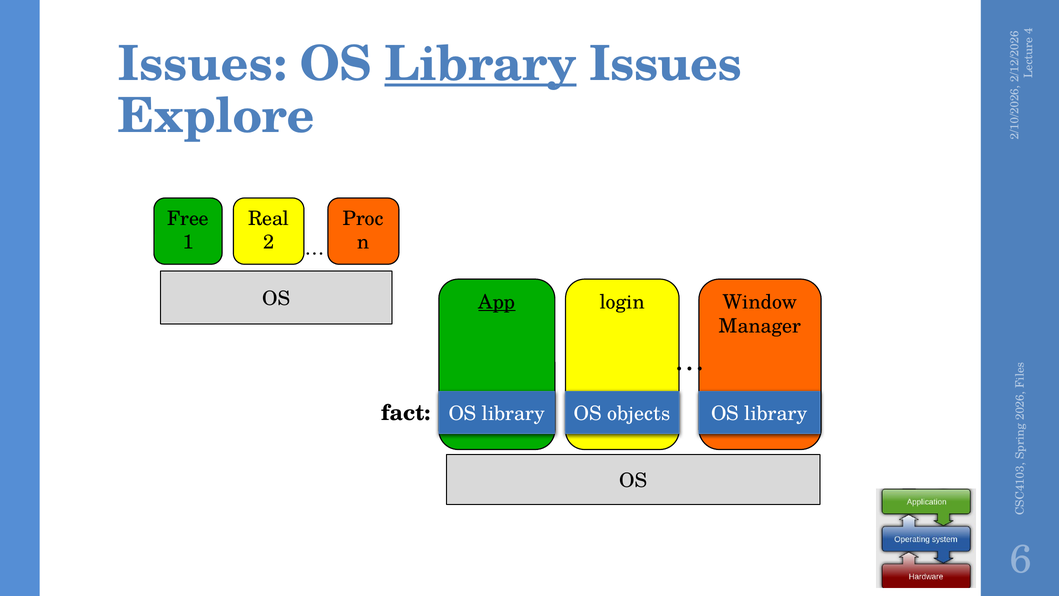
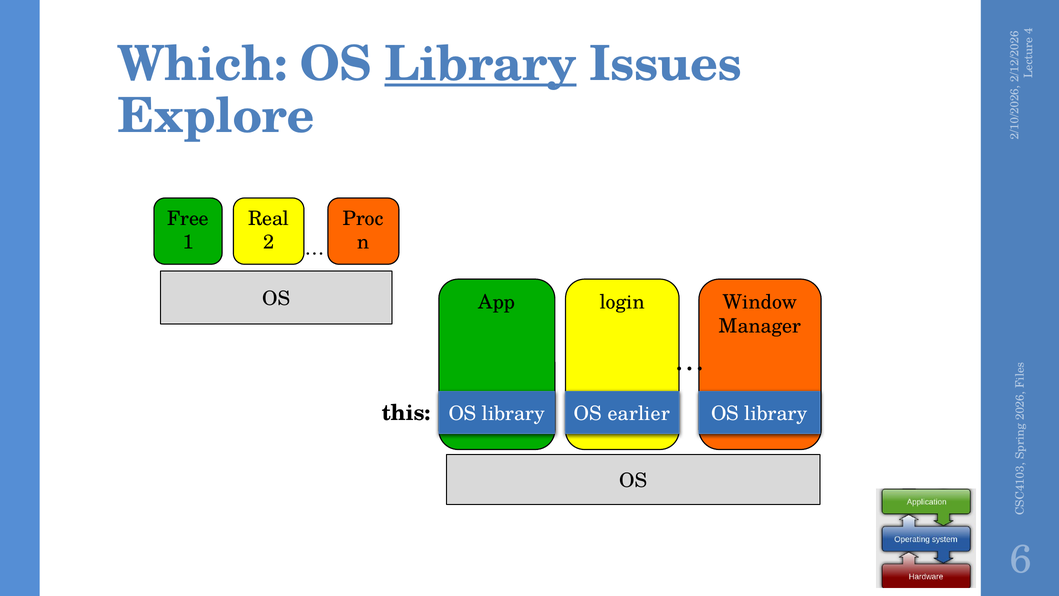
Issues at (202, 64): Issues -> Which
App underline: present -> none
fact: fact -> this
objects: objects -> earlier
